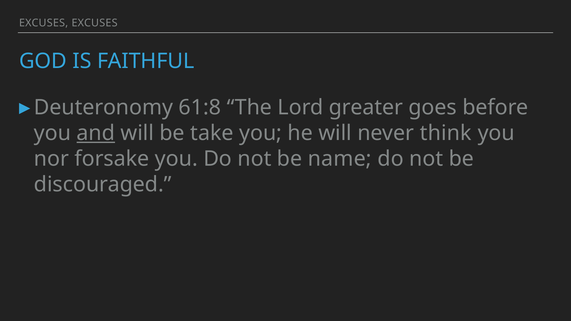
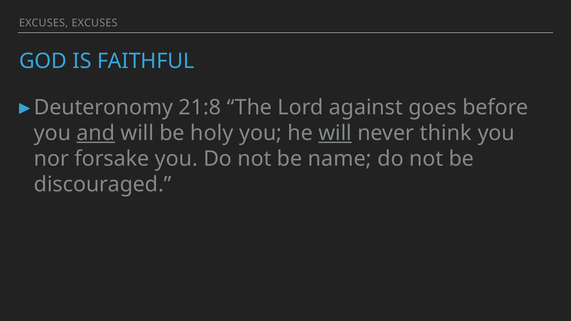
61:8: 61:8 -> 21:8
greater: greater -> against
take: take -> holy
will at (335, 133) underline: none -> present
